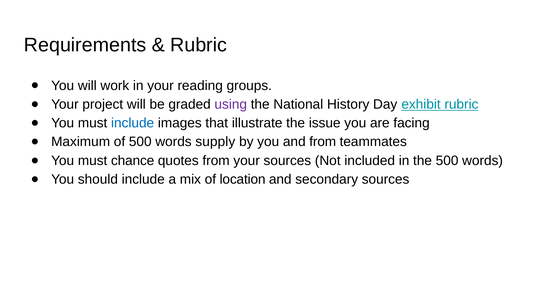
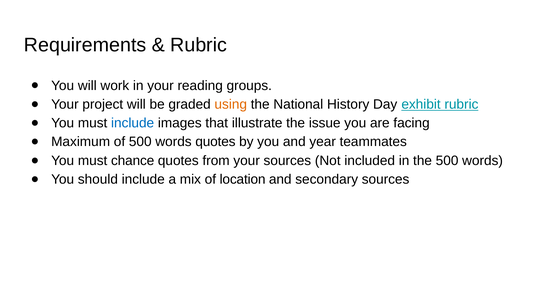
using colour: purple -> orange
words supply: supply -> quotes
and from: from -> year
